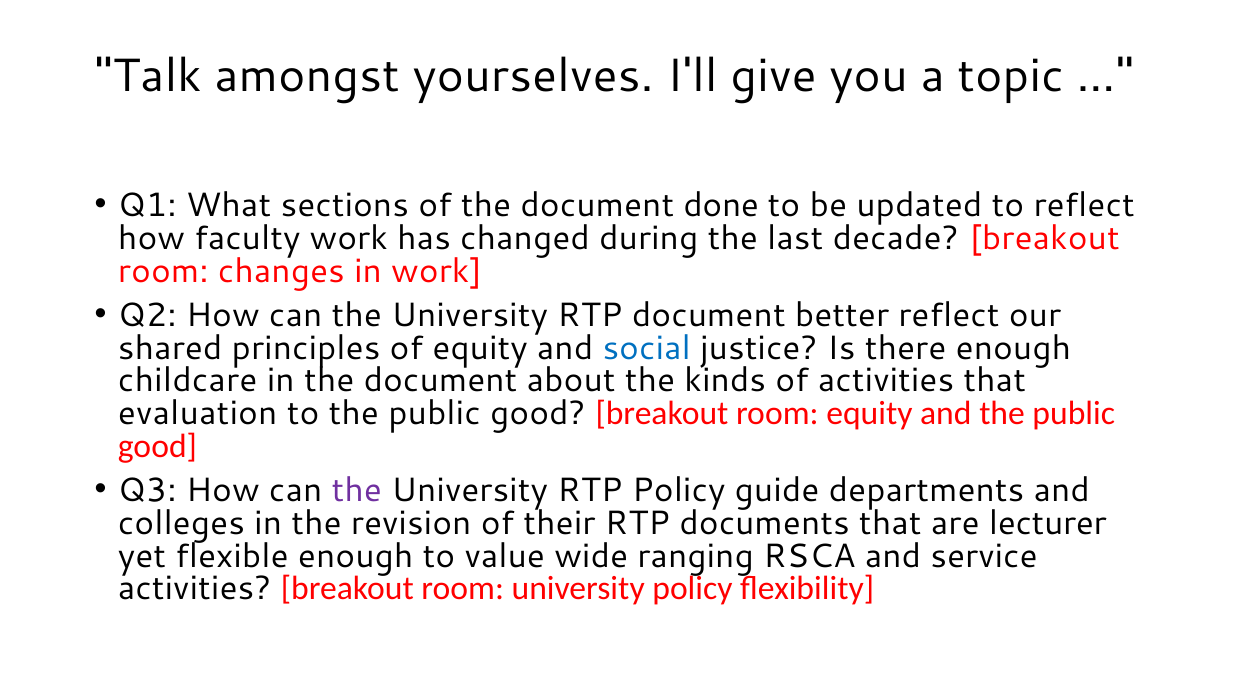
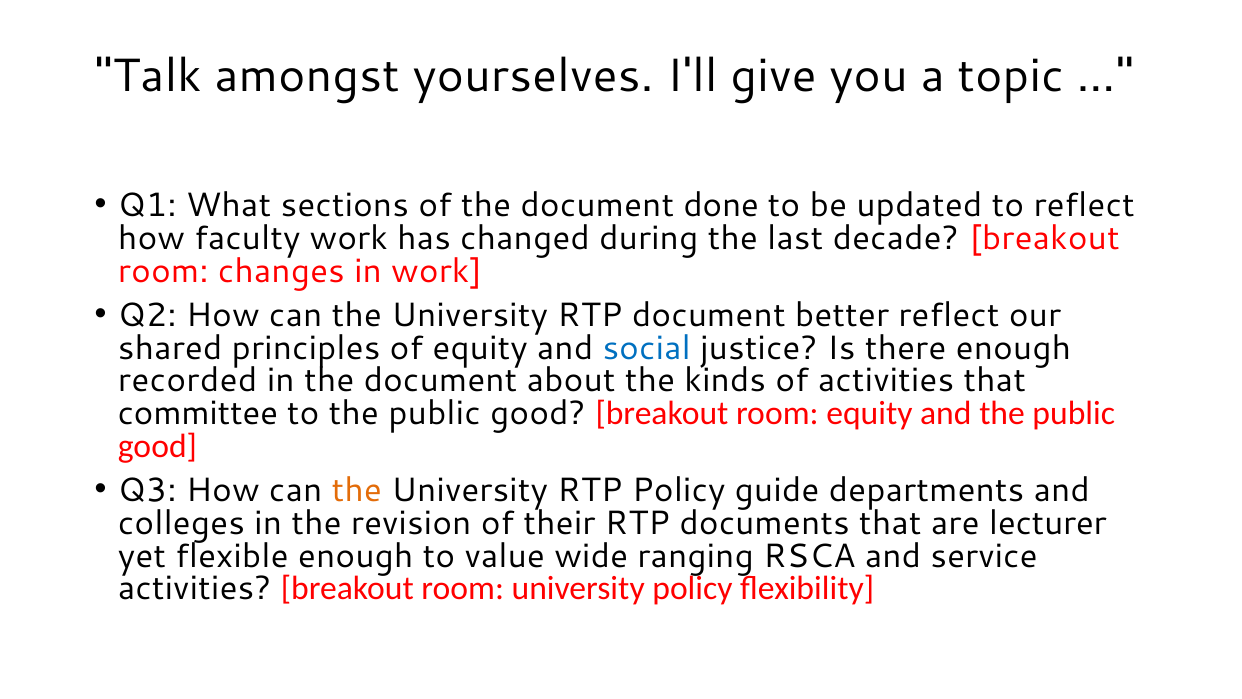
childcare: childcare -> recorded
evaluation: evaluation -> committee
the at (357, 490) colour: purple -> orange
